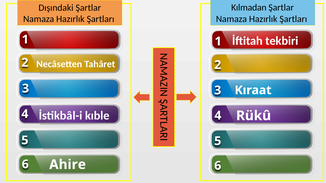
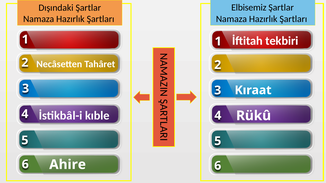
Kılmadan: Kılmadan -> Elbisemiz
